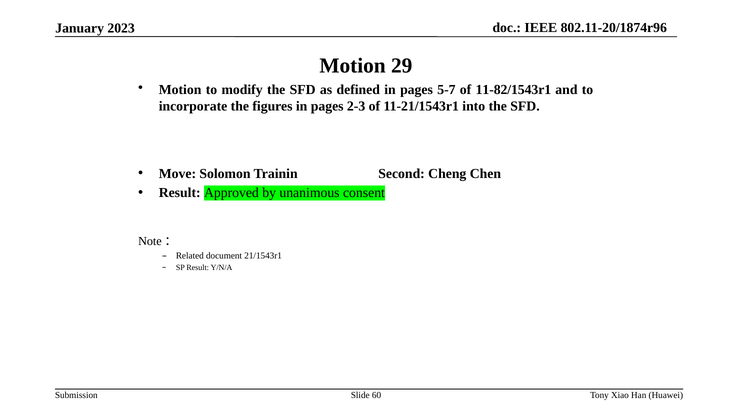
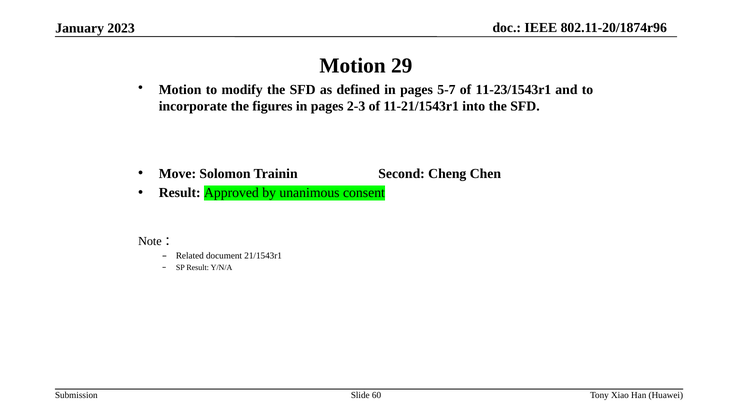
11-82/1543r1: 11-82/1543r1 -> 11-23/1543r1
